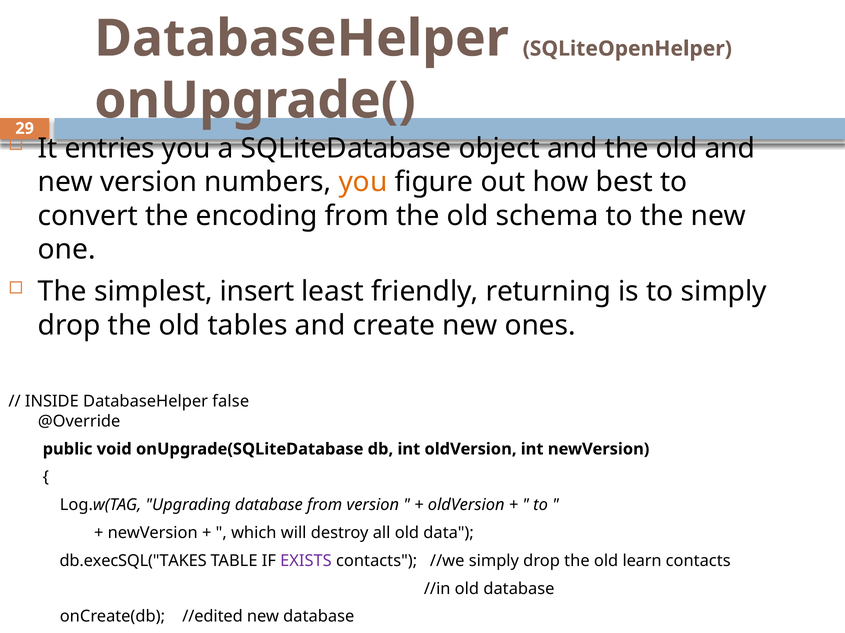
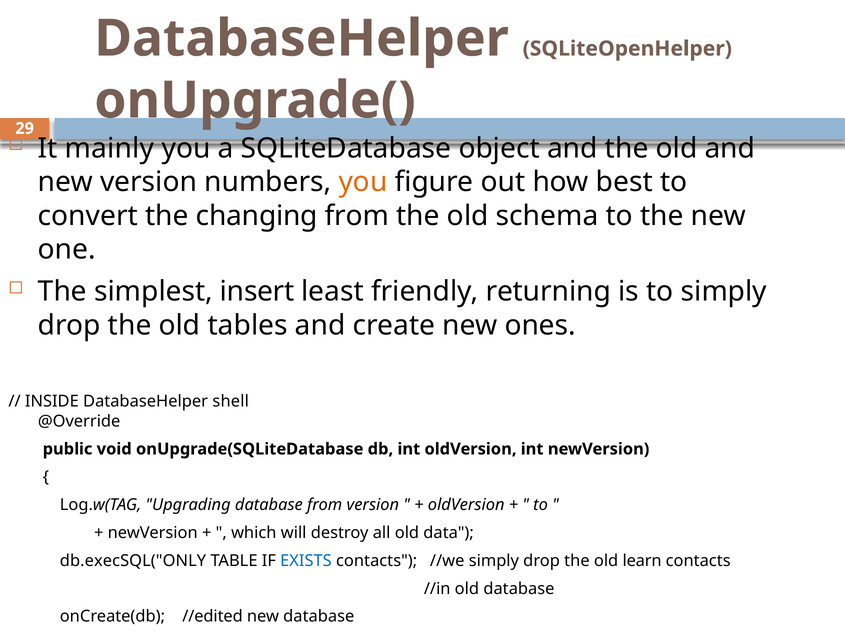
entries: entries -> mainly
encoding: encoding -> changing
false: false -> shell
db.execSQL("TAKES: db.execSQL("TAKES -> db.execSQL("ONLY
EXISTS colour: purple -> blue
